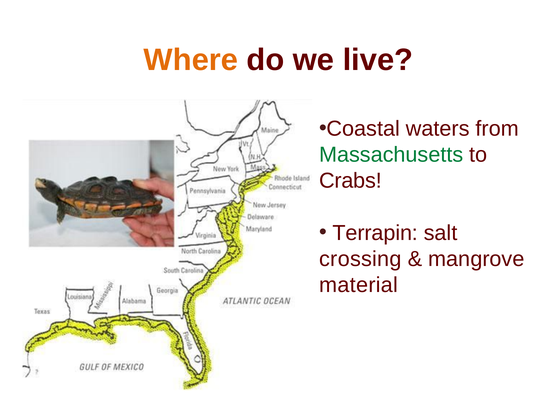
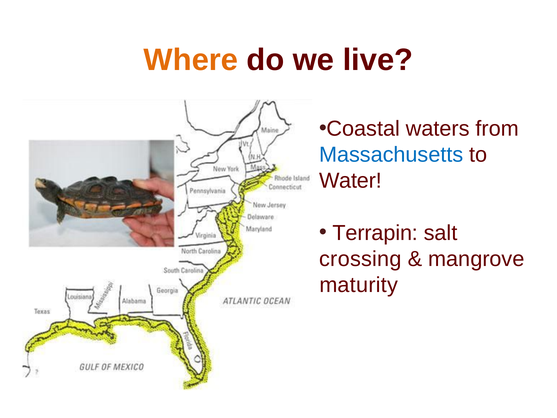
Massachusetts colour: green -> blue
Crabs: Crabs -> Water
material: material -> maturity
